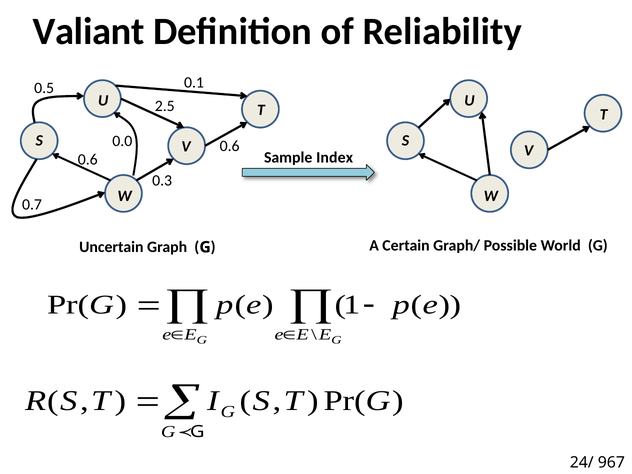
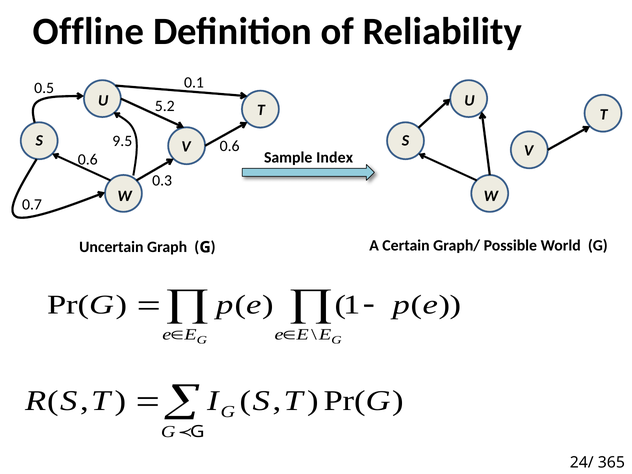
Valiant: Valiant -> Offline
2.5: 2.5 -> 5.2
0.0: 0.0 -> 9.5
967: 967 -> 365
